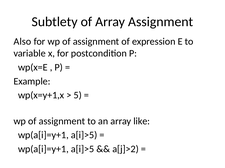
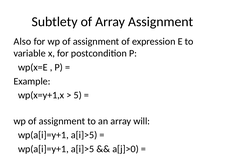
like: like -> will
a[j]>2: a[j]>2 -> a[j]>0
